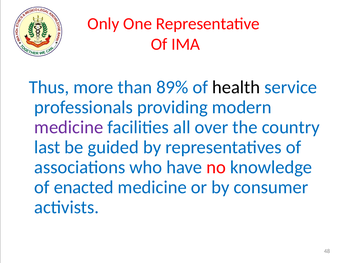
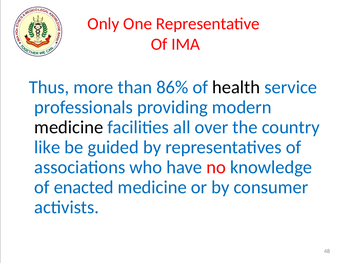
89%: 89% -> 86%
medicine at (69, 127) colour: purple -> black
last: last -> like
